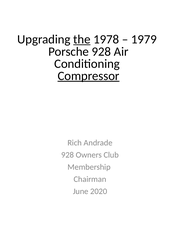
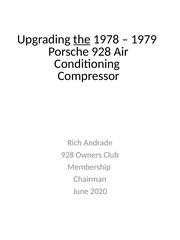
Compressor underline: present -> none
